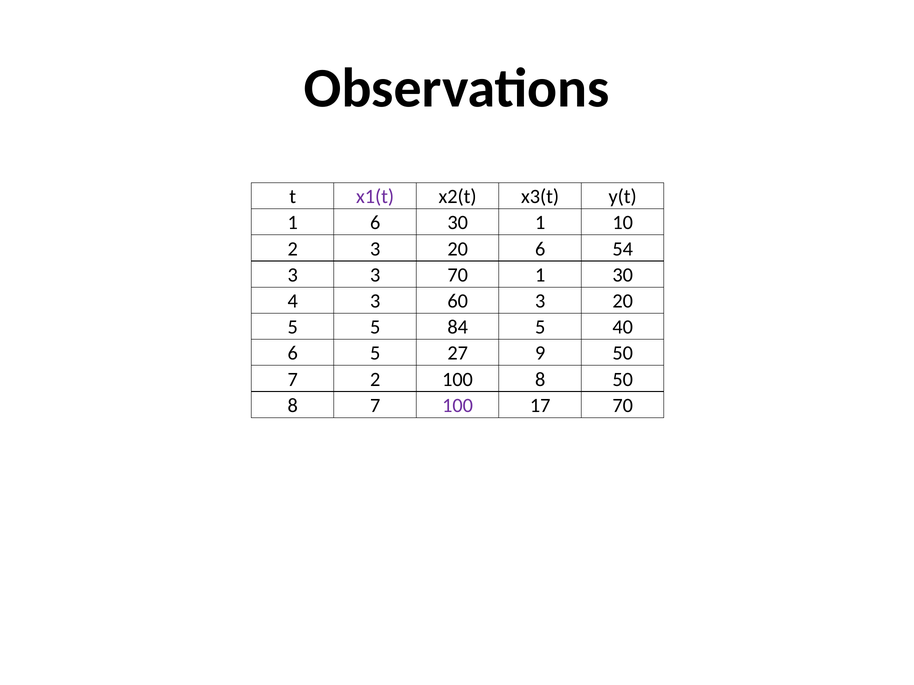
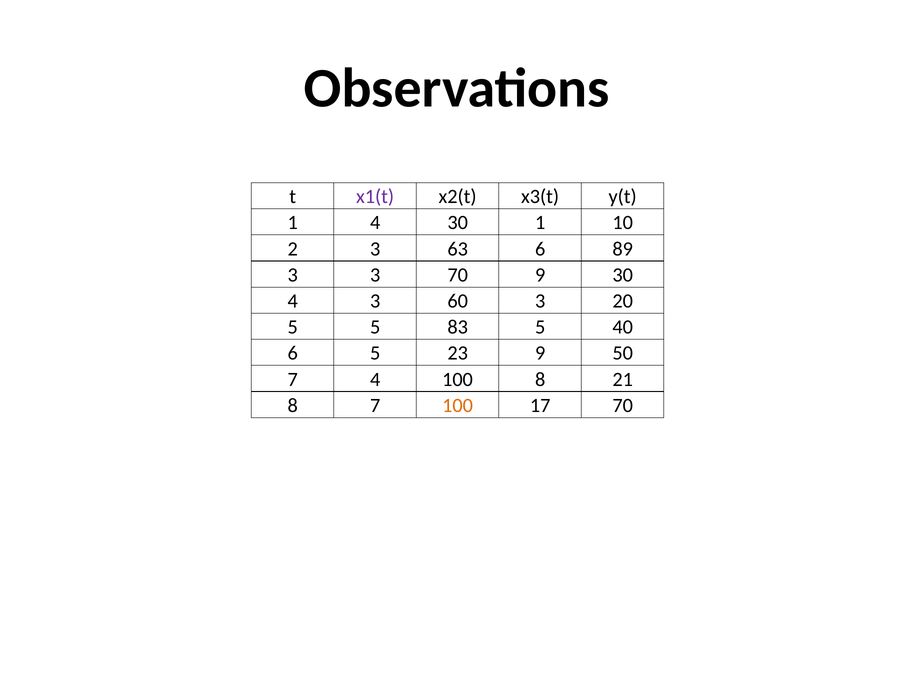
1 6: 6 -> 4
2 3 20: 20 -> 63
54: 54 -> 89
70 1: 1 -> 9
84: 84 -> 83
27: 27 -> 23
7 2: 2 -> 4
8 50: 50 -> 21
100 at (458, 406) colour: purple -> orange
